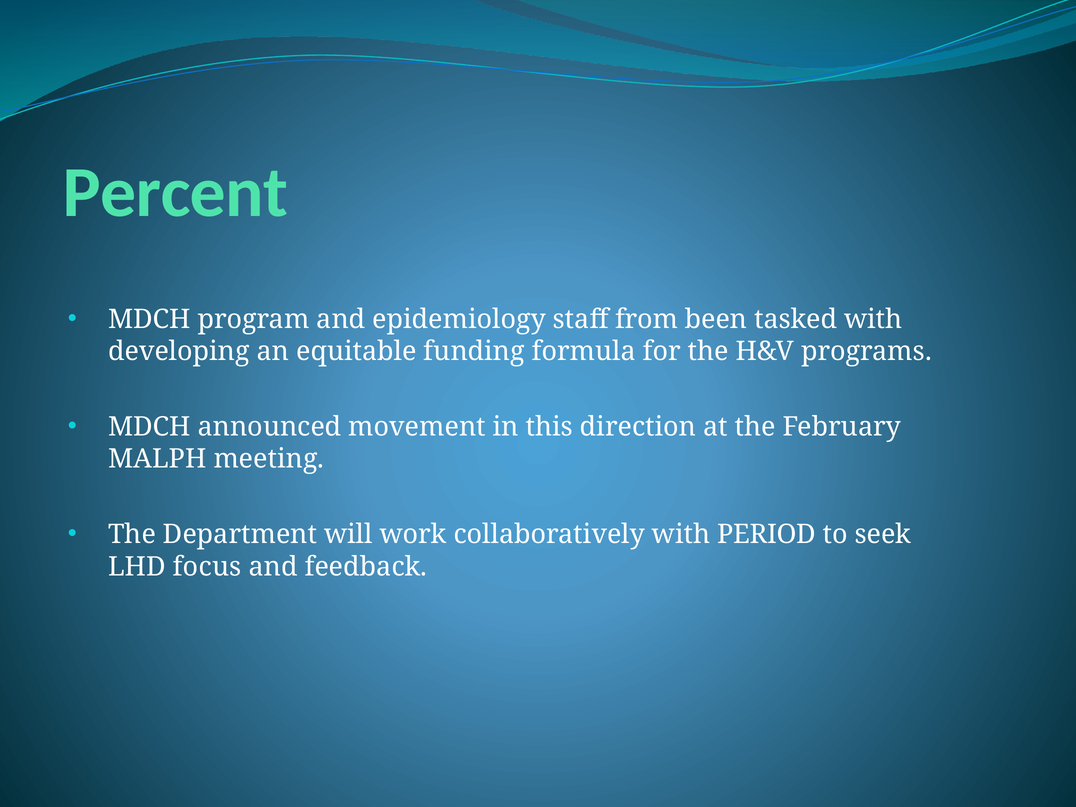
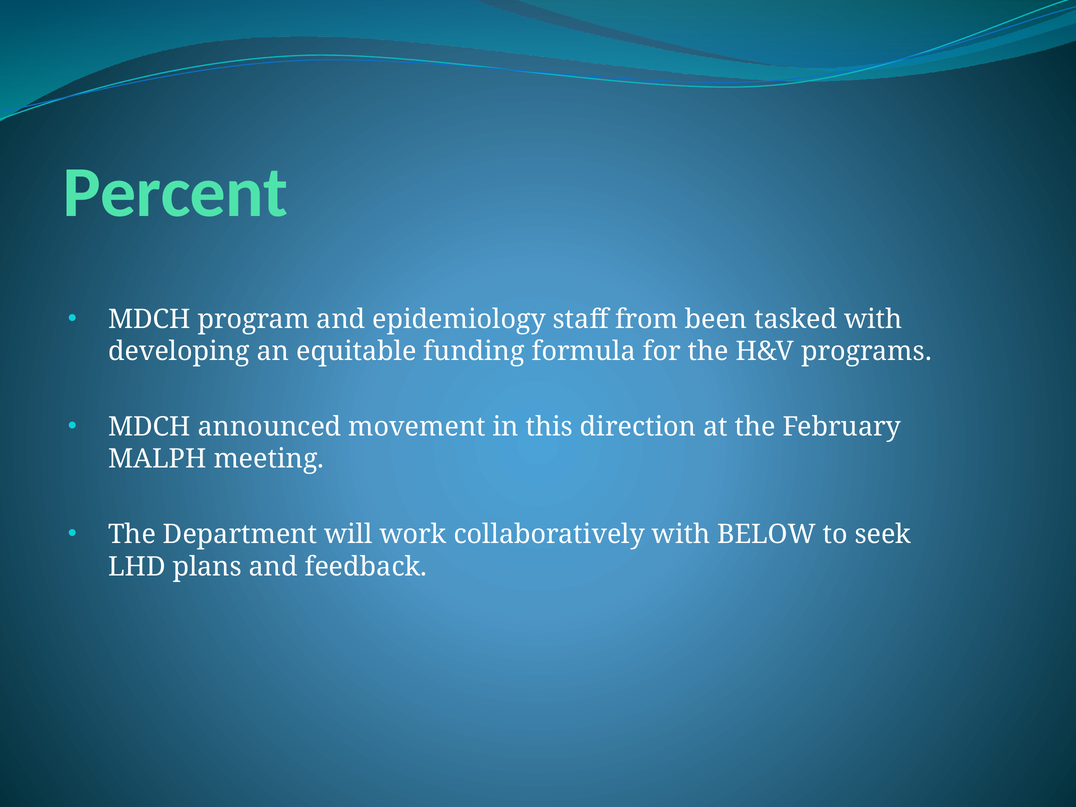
PERIOD: PERIOD -> BELOW
focus: focus -> plans
